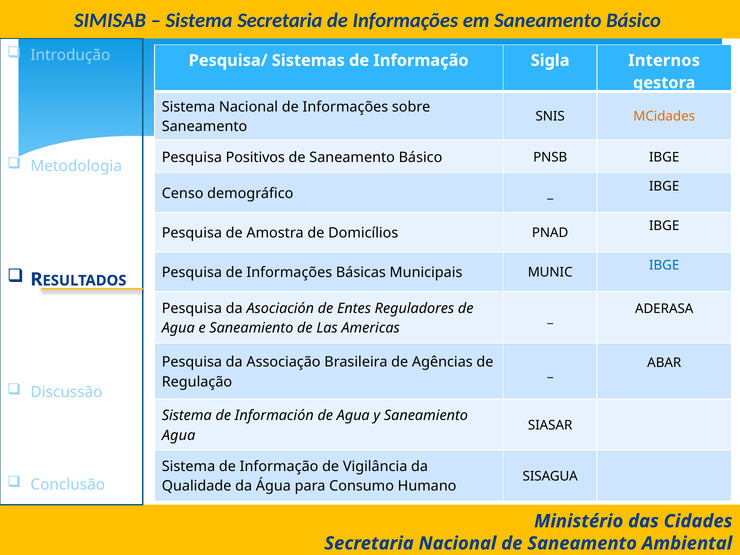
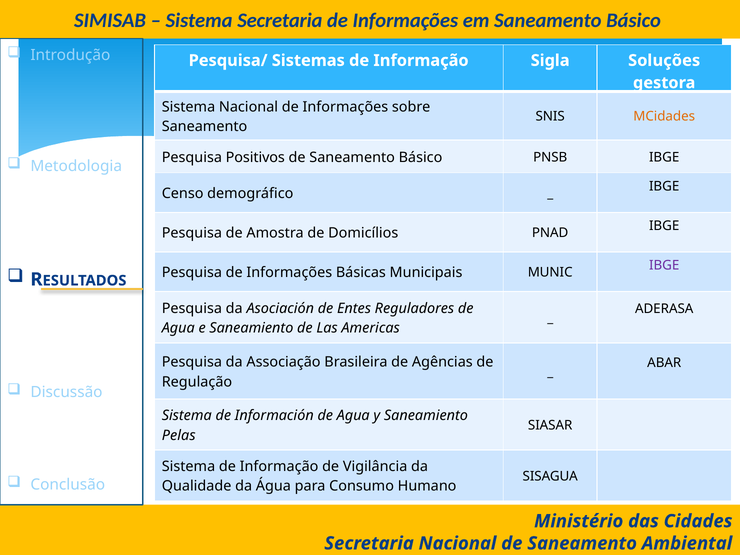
Internos: Internos -> Soluções
IBGE at (664, 265) colour: blue -> purple
Agua at (179, 435): Agua -> Pelas
